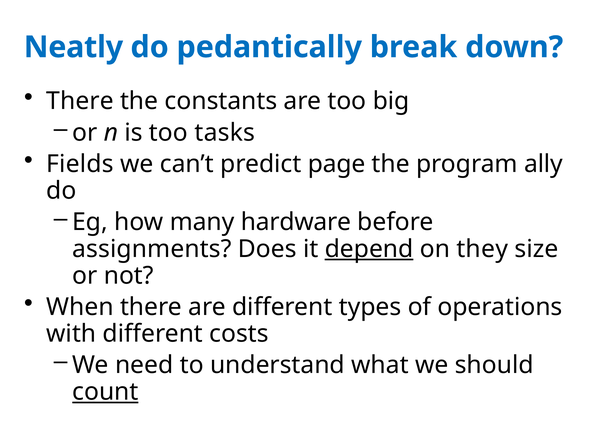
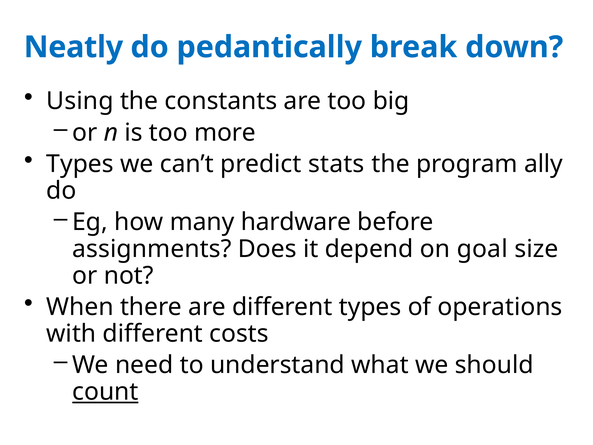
There at (80, 101): There -> Using
tasks: tasks -> more
Fields at (80, 164): Fields -> Types
page: page -> stats
depend underline: present -> none
they: they -> goal
